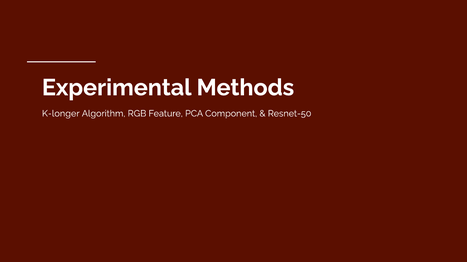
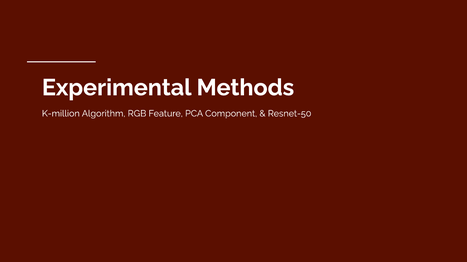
K-longer: K-longer -> K-million
